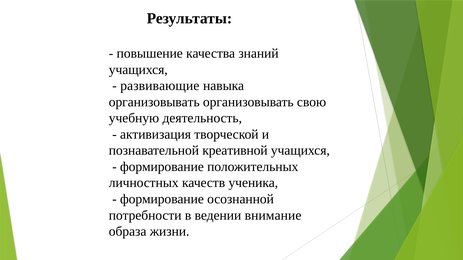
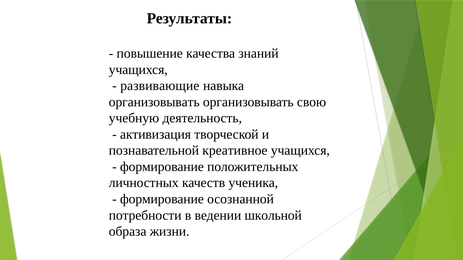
креативной: креативной -> креативное
внимание: внимание -> школьной
